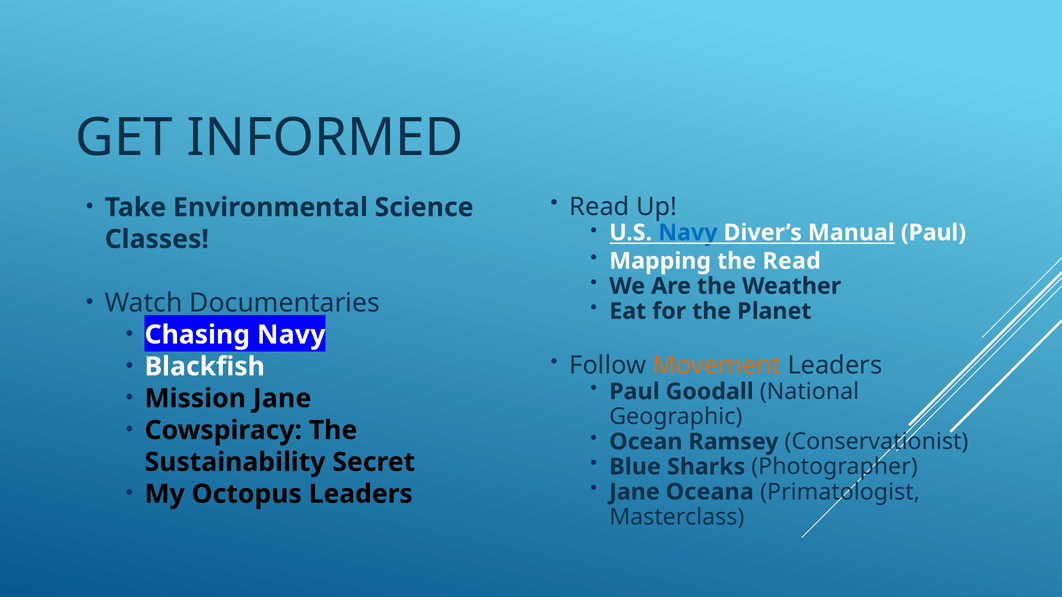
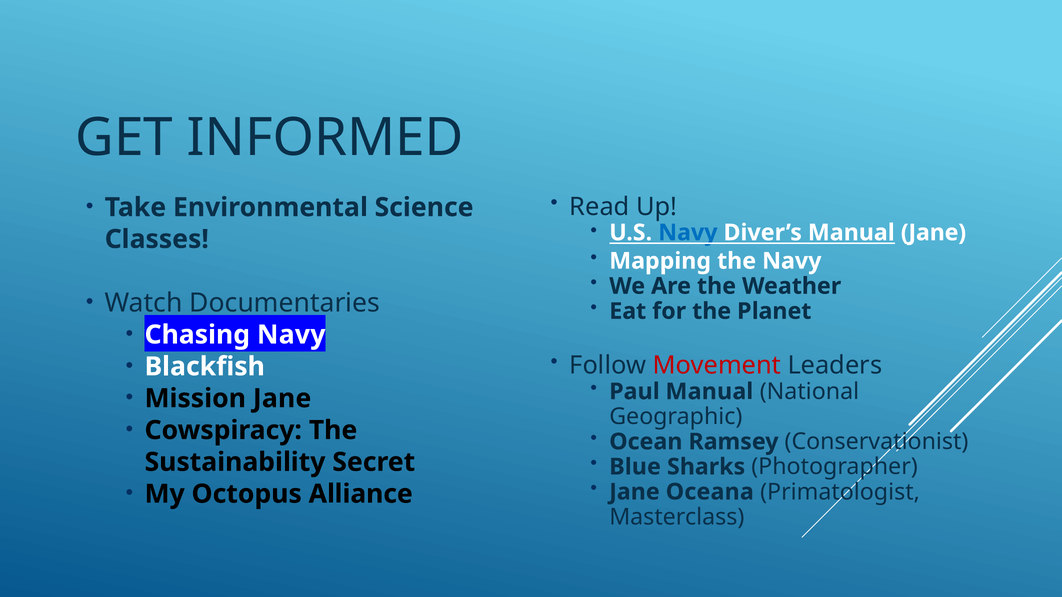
Manual Paul: Paul -> Jane
the Read: Read -> Navy
Movement colour: orange -> red
Paul Goodall: Goodall -> Manual
Octopus Leaders: Leaders -> Alliance
